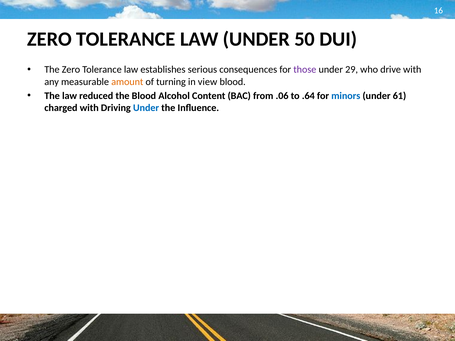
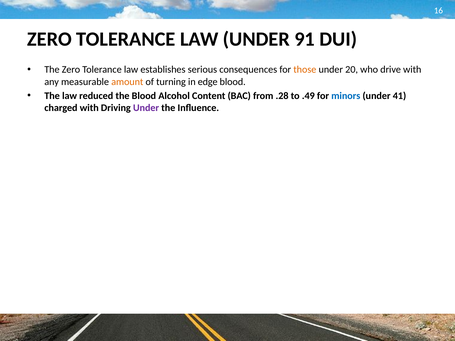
50: 50 -> 91
those colour: purple -> orange
29: 29 -> 20
view: view -> edge
.06: .06 -> .28
.64: .64 -> .49
61: 61 -> 41
Under at (146, 108) colour: blue -> purple
